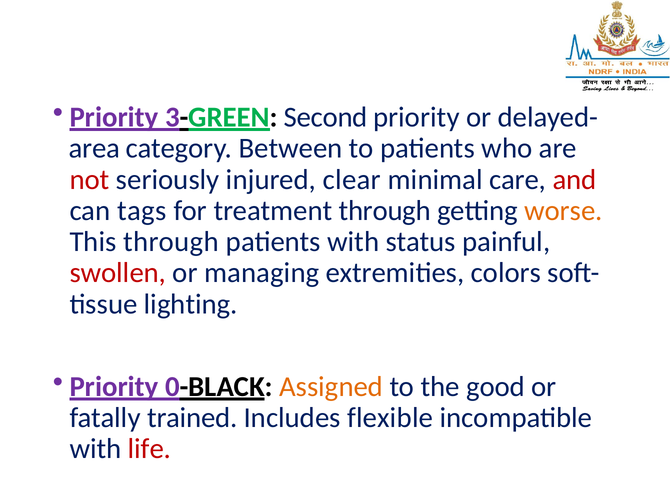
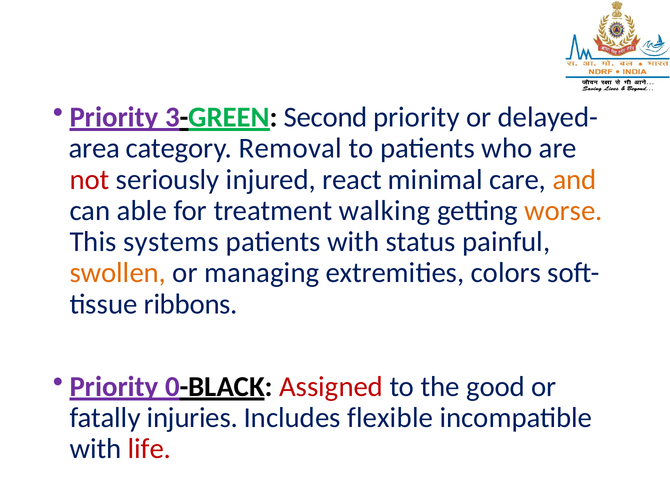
Between: Between -> Removal
clear: clear -> react
and colour: red -> orange
tags: tags -> able
treatment through: through -> walking
This through: through -> systems
swollen colour: red -> orange
lighting: lighting -> ribbons
Assigned colour: orange -> red
trained: trained -> injuries
